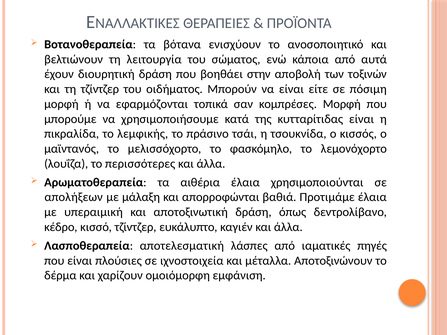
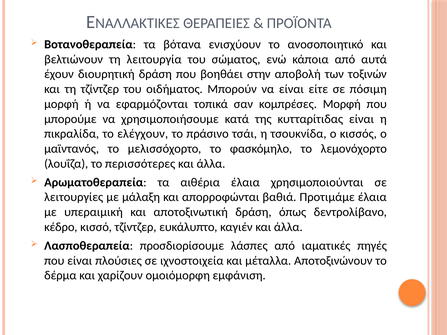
λεμφικής: λεμφικής -> ελέγχουν
απολήξεων: απολήξεων -> λειτουργίες
αποτελεσματική: αποτελεσματική -> προσδιορίσουμε
